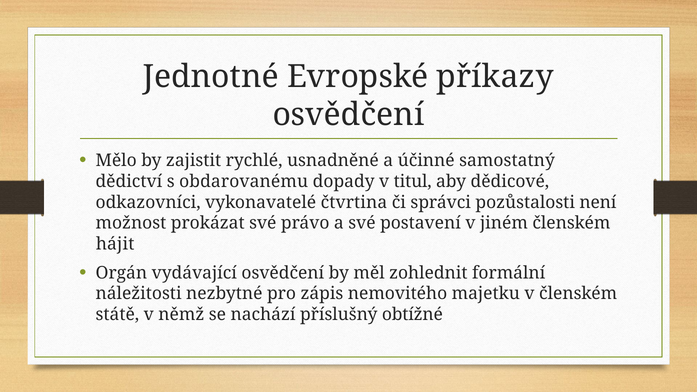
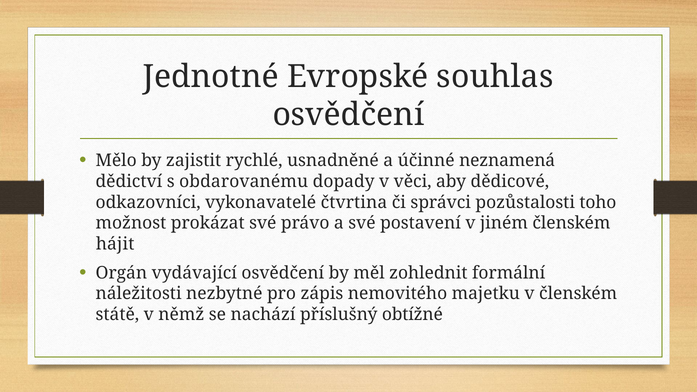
příkazy: příkazy -> souhlas
samostatný: samostatný -> neznamená
titul: titul -> věci
není: není -> toho
